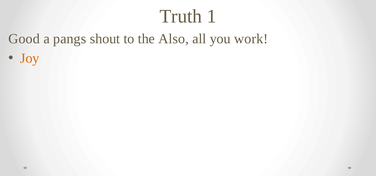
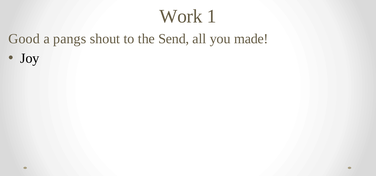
Truth: Truth -> Work
Also: Also -> Send
work: work -> made
Joy colour: orange -> black
